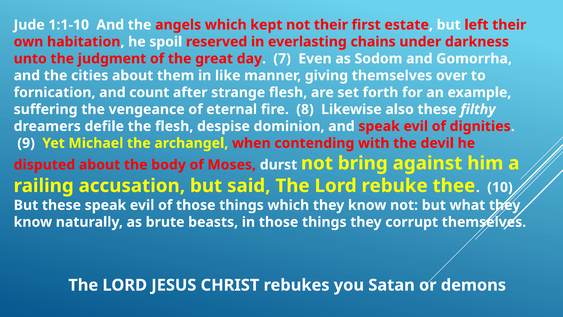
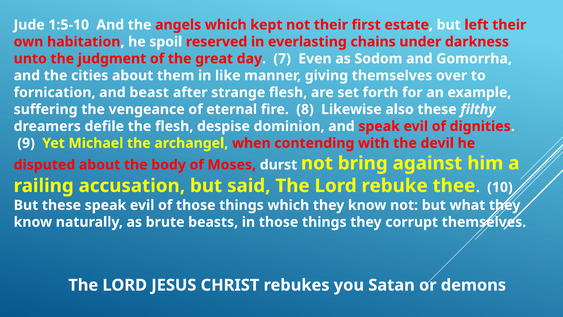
1:1-10: 1:1-10 -> 1:5-10
count: count -> beast
